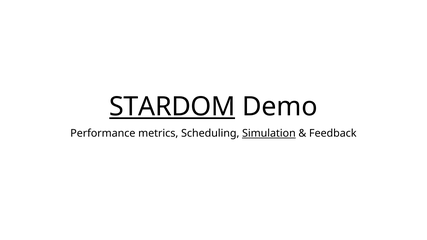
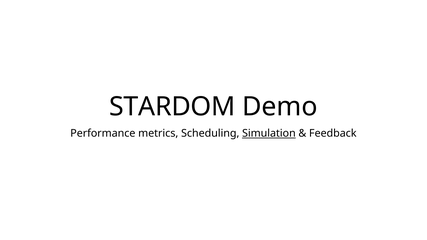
STARDOM underline: present -> none
